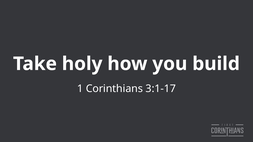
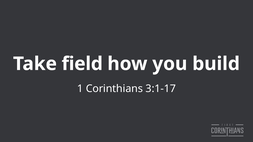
holy: holy -> field
